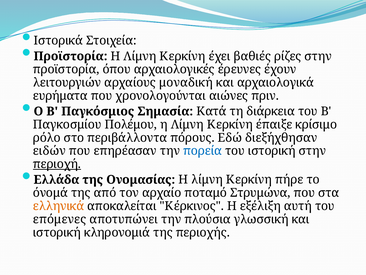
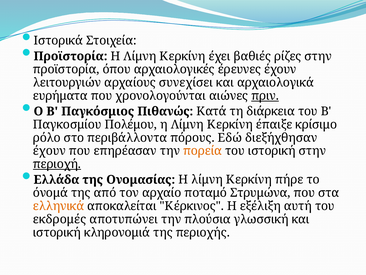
μοναδική: μοναδική -> συνεχίσει
πριν underline: none -> present
Σημασία: Σημασία -> Πιθανώς
ειδών at (49, 151): ειδών -> έχουν
πορεία colour: blue -> orange
επόμενες: επόμενες -> εκδρομές
